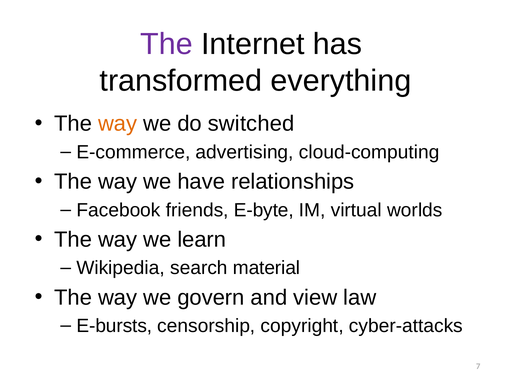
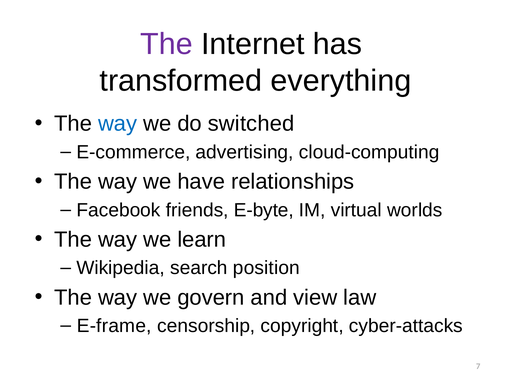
way at (118, 124) colour: orange -> blue
material: material -> position
E-bursts: E-bursts -> E-frame
